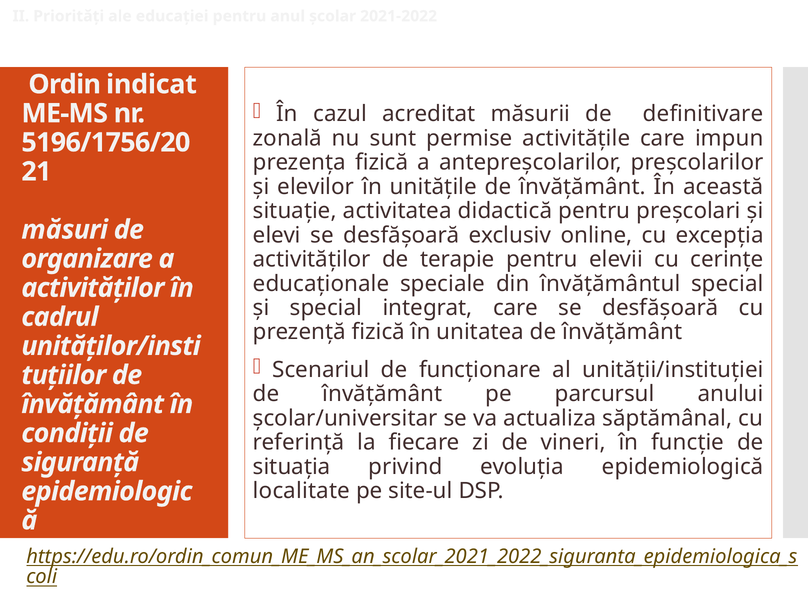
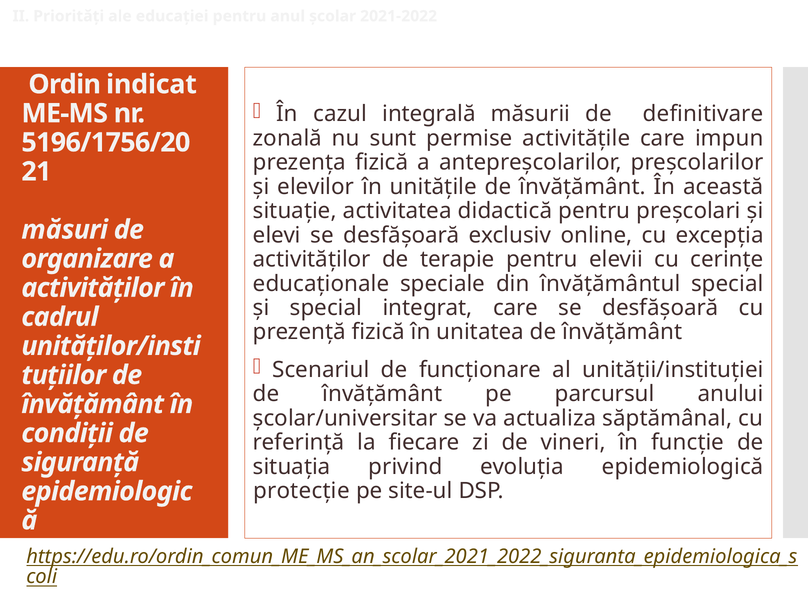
acreditat: acreditat -> integrală
localitate: localitate -> protecție
